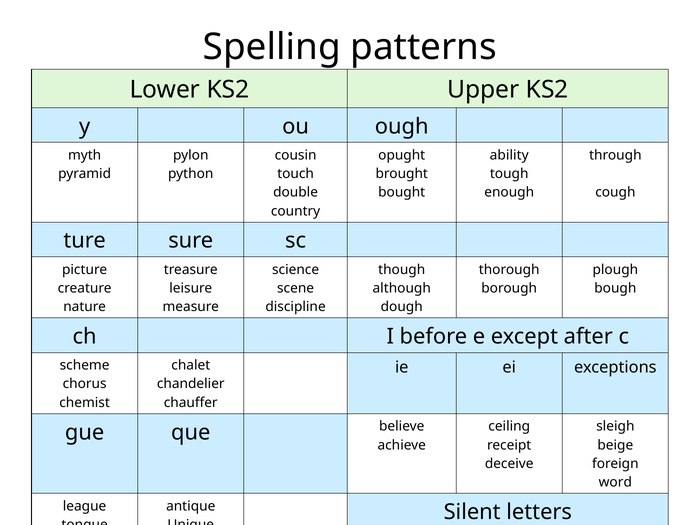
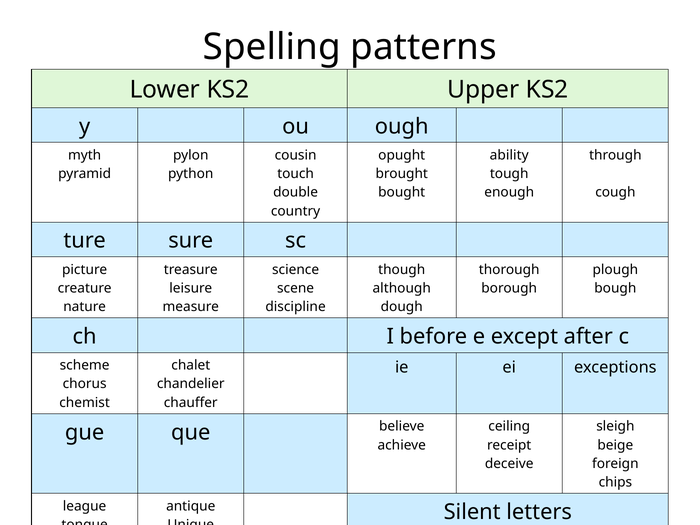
word: word -> chips
